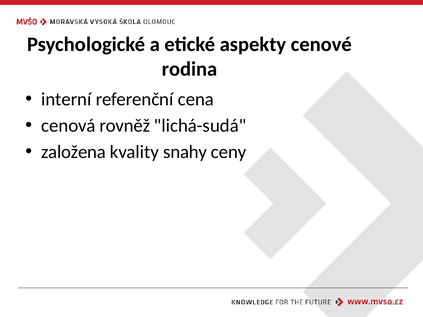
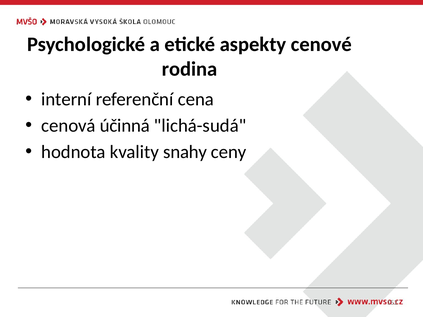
rovněž: rovněž -> účinná
založena: založena -> hodnota
